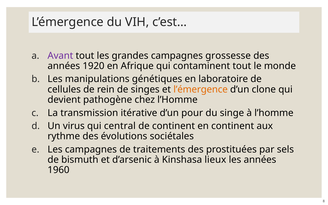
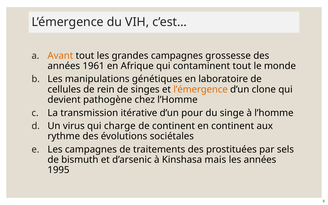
Avant colour: purple -> orange
1920: 1920 -> 1961
central: central -> charge
lieux: lieux -> mais
1960: 1960 -> 1995
